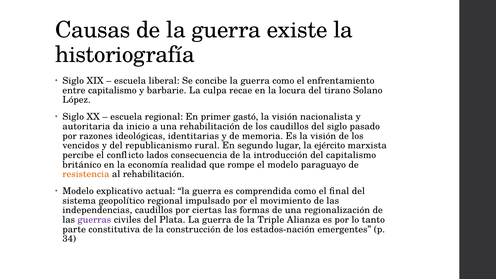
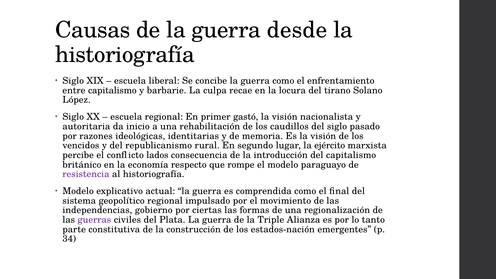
existe: existe -> desde
realidad: realidad -> respecto
resistencia colour: orange -> purple
al rehabilitación: rehabilitación -> historiografía
independencias caudillos: caudillos -> gobierno
